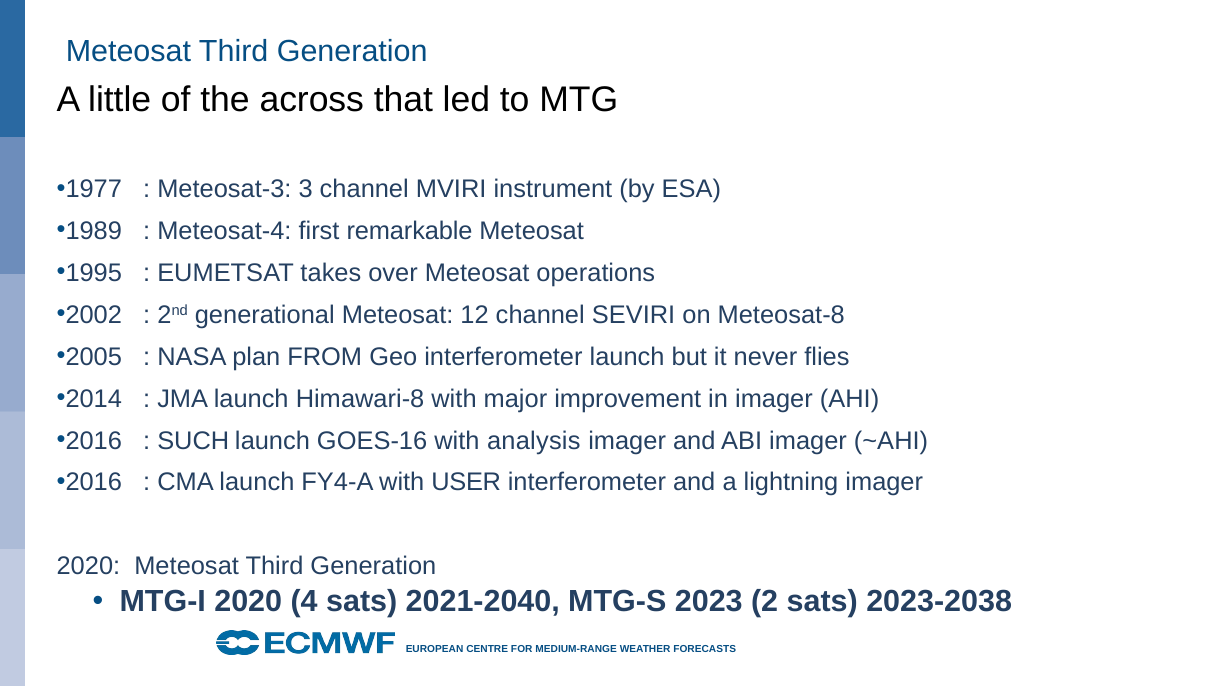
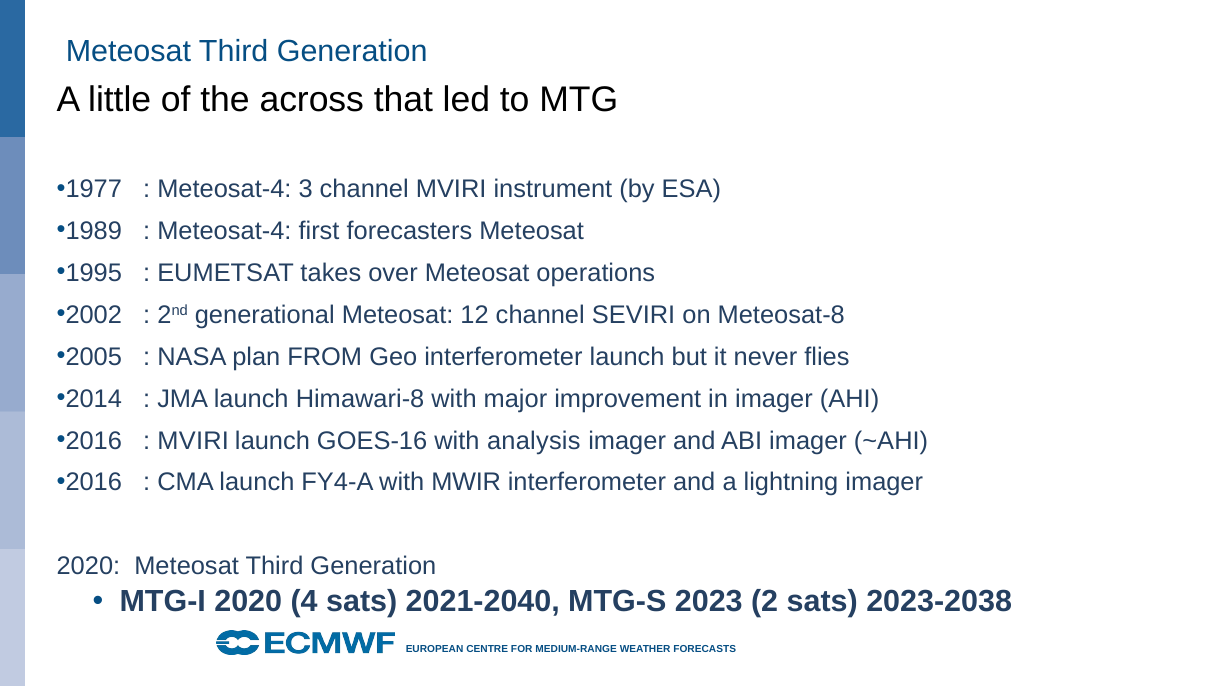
Meteosat-3 at (224, 189): Meteosat-3 -> Meteosat-4
remarkable: remarkable -> forecasters
SUCH at (193, 440): SUCH -> MVIRI
USER: USER -> MWIR
